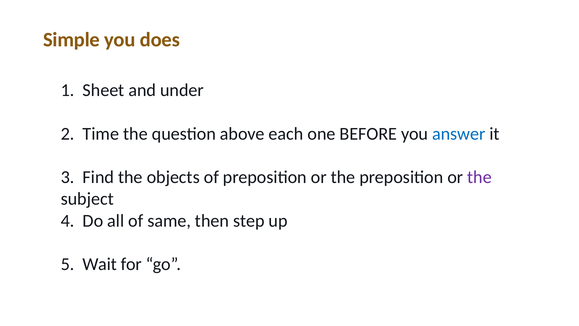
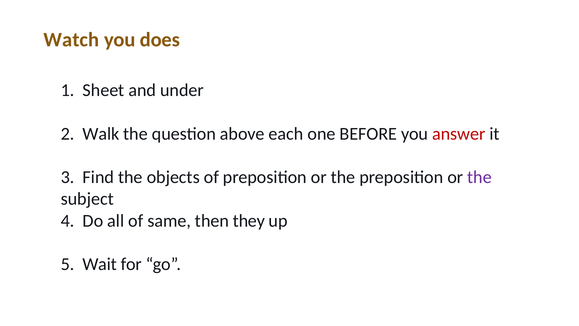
Simple: Simple -> Watch
Time: Time -> Walk
answer colour: blue -> red
step: step -> they
